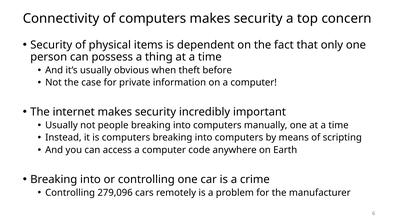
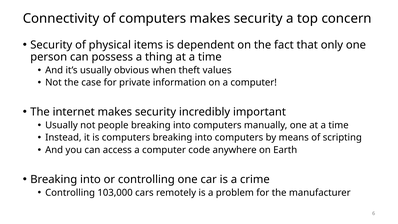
before: before -> values
279,096: 279,096 -> 103,000
